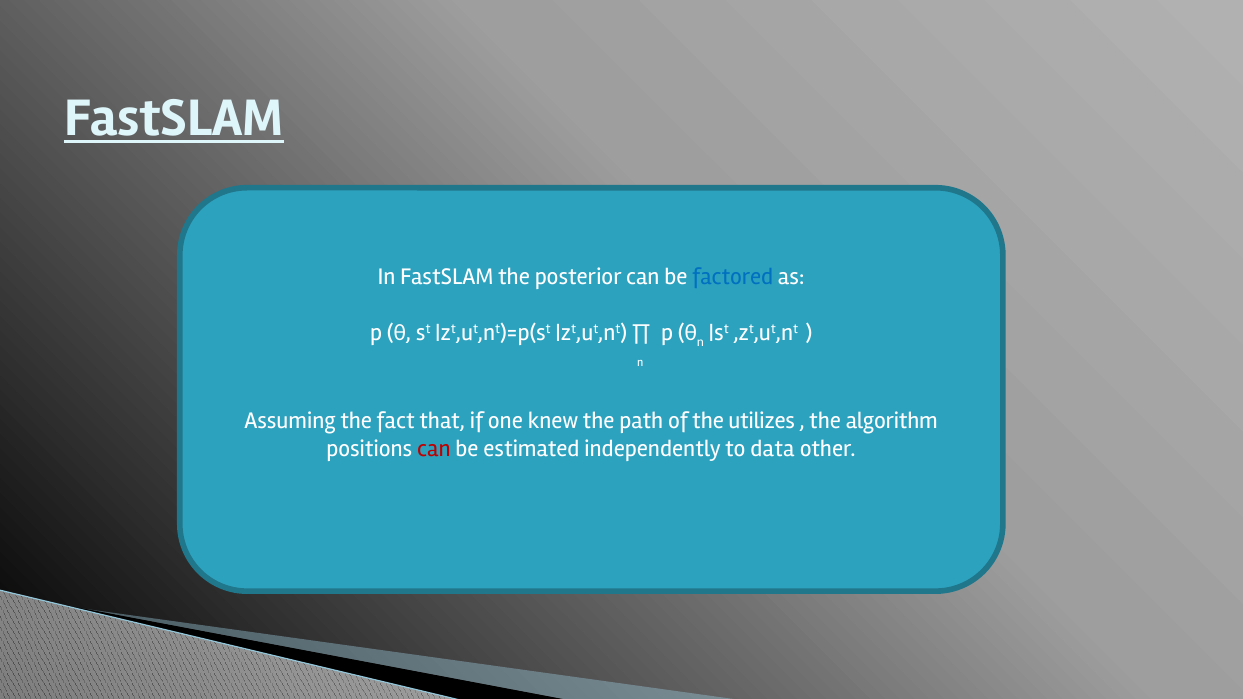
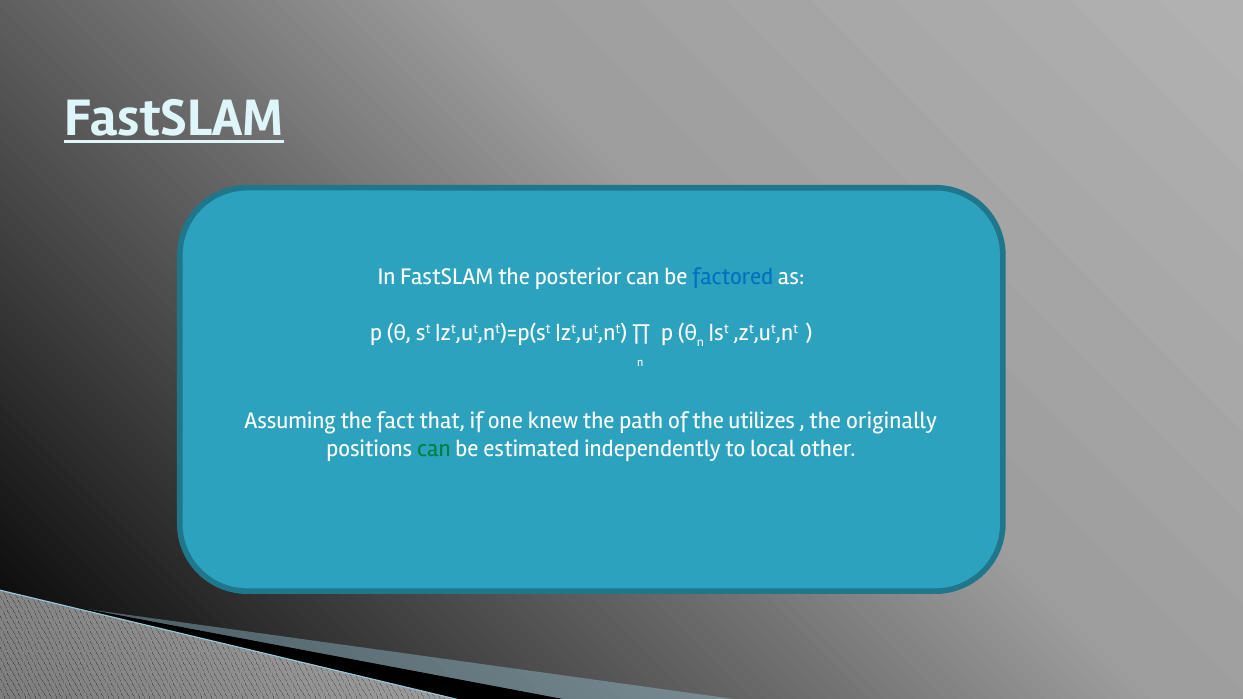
algorithm: algorithm -> originally
can at (434, 449) colour: red -> green
data: data -> local
